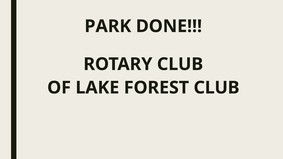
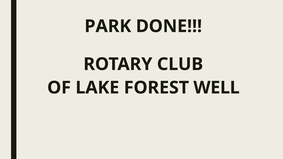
FOREST CLUB: CLUB -> WELL
